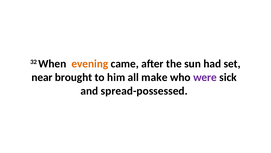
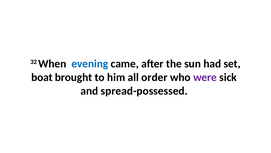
evening colour: orange -> blue
near: near -> boat
make: make -> order
